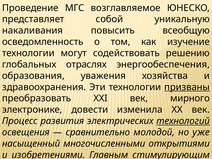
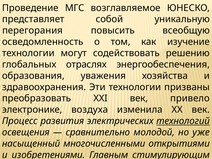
накаливания: накаливания -> перегорания
призваны underline: present -> none
мирного: мирного -> привело
довести: довести -> воздуха
